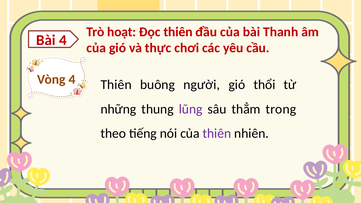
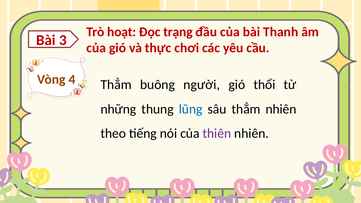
Đọc thiên: thiên -> trạng
Bài 4: 4 -> 3
4 Thiên: Thiên -> Thẳm
lũng colour: purple -> blue
thẳm trong: trong -> nhiên
